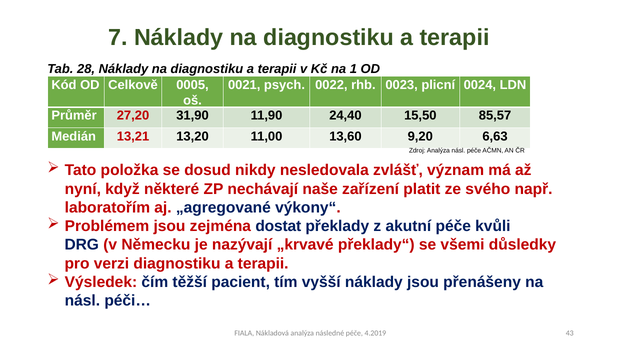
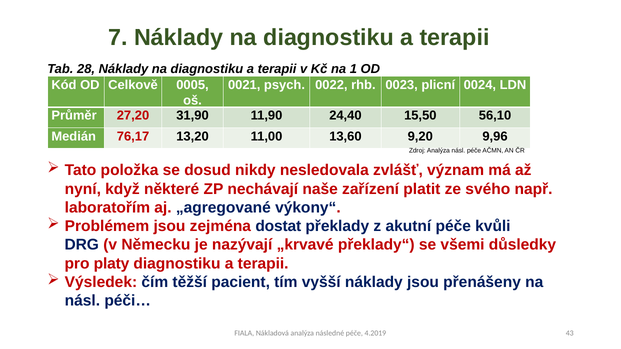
85,57: 85,57 -> 56,10
13,21: 13,21 -> 76,17
6,63: 6,63 -> 9,96
verzi: verzi -> platy
